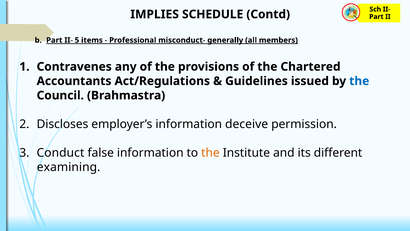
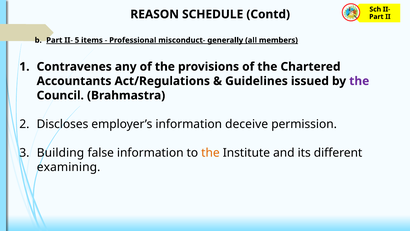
IMPLIES: IMPLIES -> REASON
the at (359, 81) colour: blue -> purple
Conduct: Conduct -> Building
